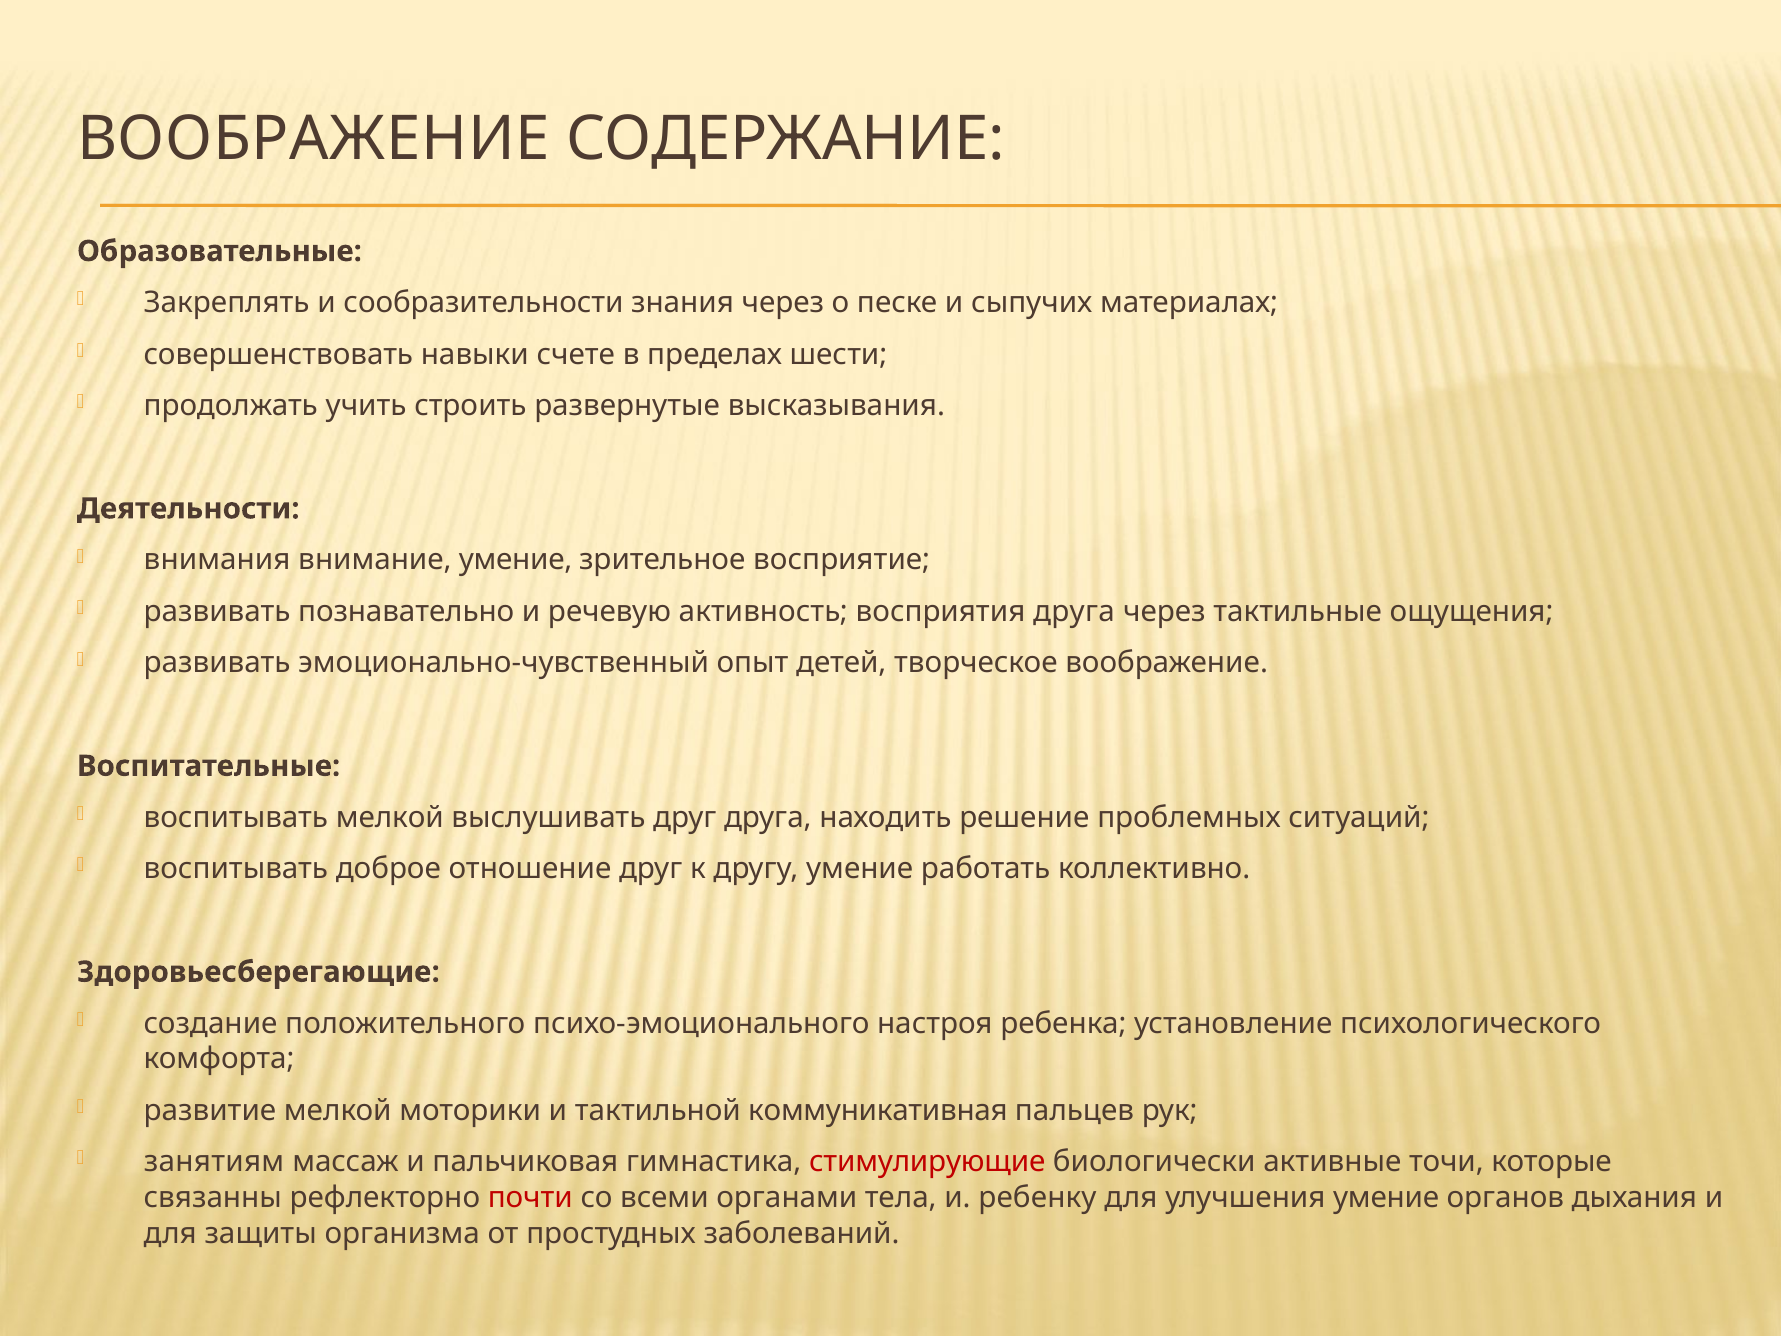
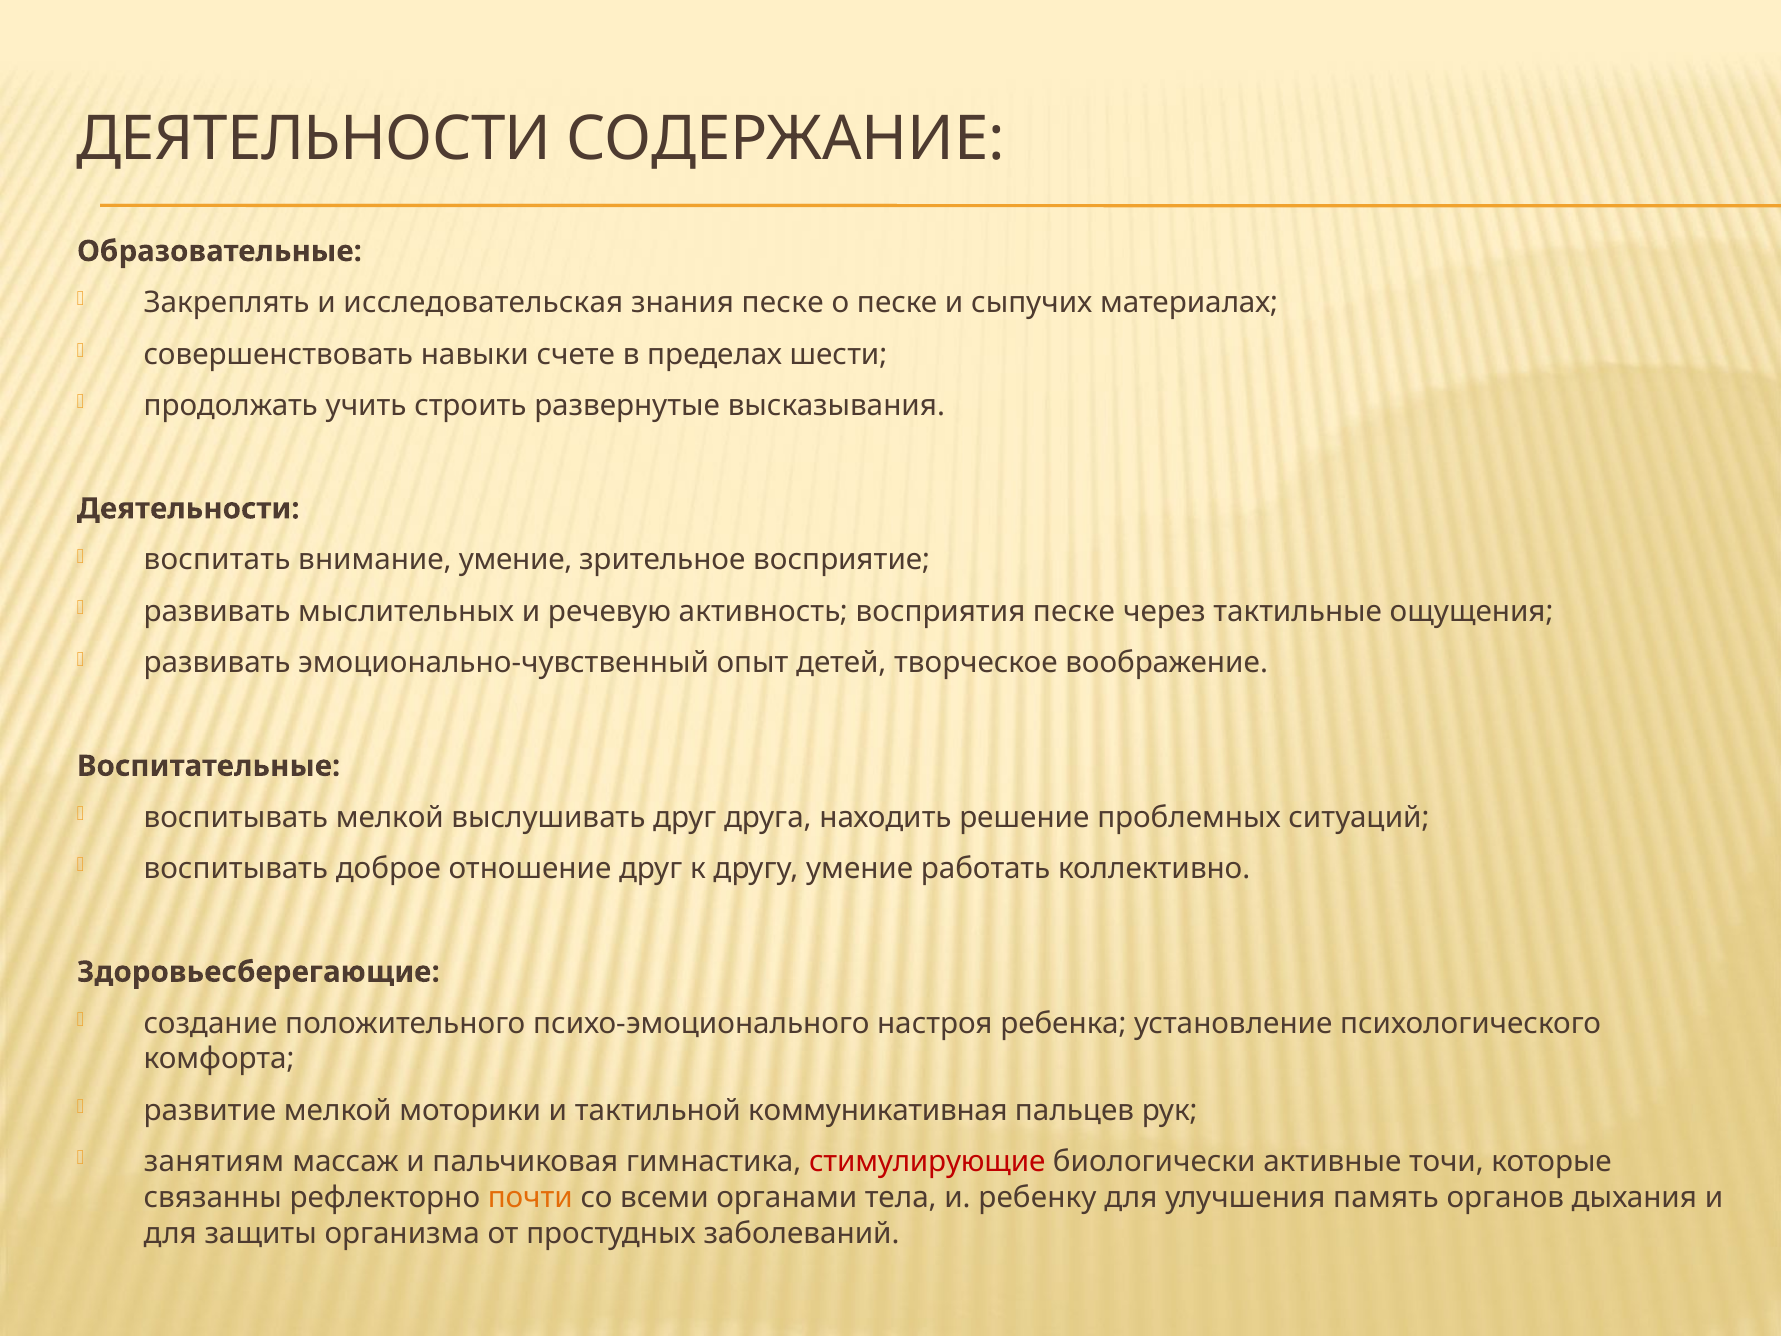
ВООБРАЖЕНИЕ at (313, 139): ВООБРАЖЕНИЕ -> ДЕЯТЕЛЬНОСТИ
сообразительности: сообразительности -> исследовательская
знания через: через -> песке
внимания: внимания -> воспитать
познавательно: познавательно -> мыслительных
восприятия друга: друга -> песке
почти colour: red -> orange
улучшения умение: умение -> память
